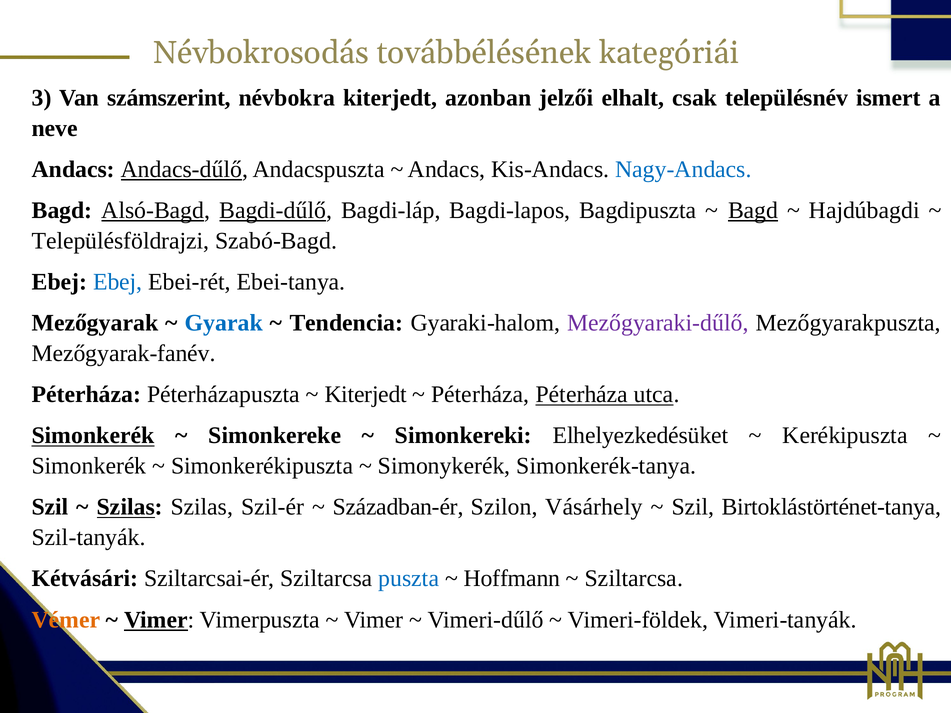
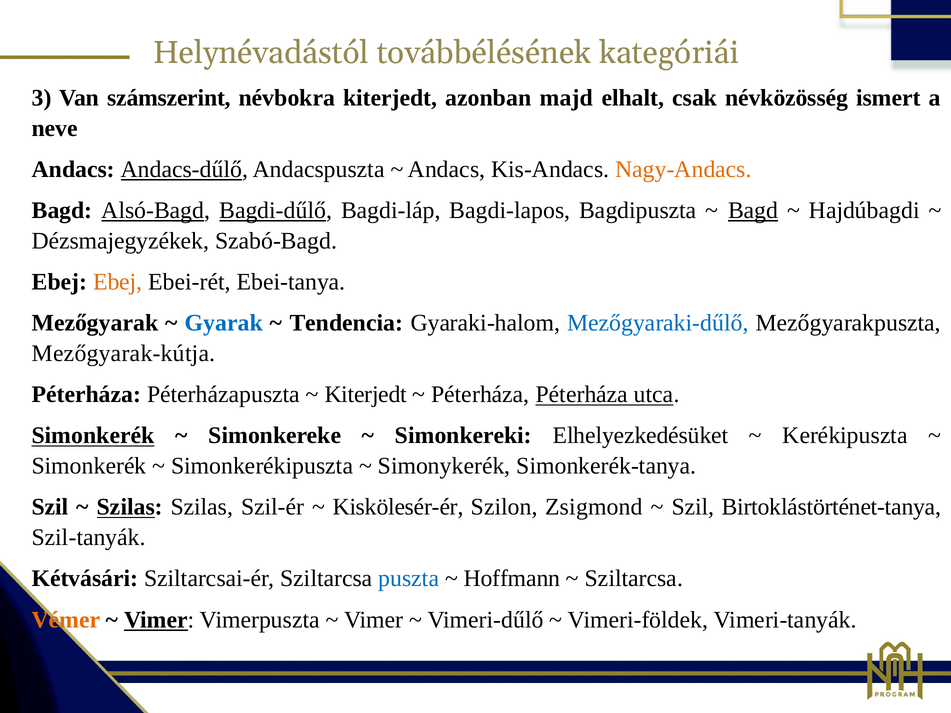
Névbokrosodás: Névbokrosodás -> Helynévadástól
jelzői: jelzői -> majd
településnév: településnév -> névközösség
Nagy-Andacs colour: blue -> orange
Településföldrajzi: Településföldrajzi -> Dézsmajegyzékek
Ebej at (118, 282) colour: blue -> orange
Mezőgyaraki-dűlő colour: purple -> blue
Mezőgyarak-fanév: Mezőgyarak-fanév -> Mezőgyarak-kútja
Században-ér: Században-ér -> Kiskölesér-ér
Vásárhely: Vásárhely -> Zsigmond
